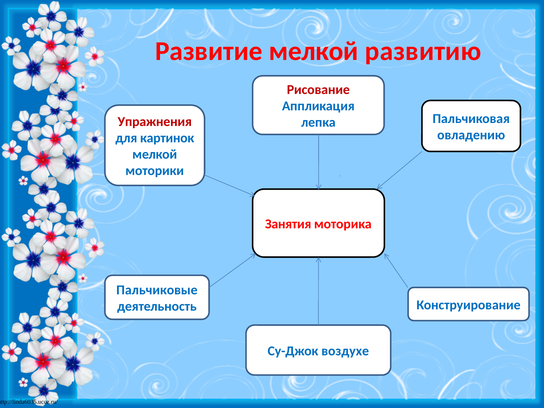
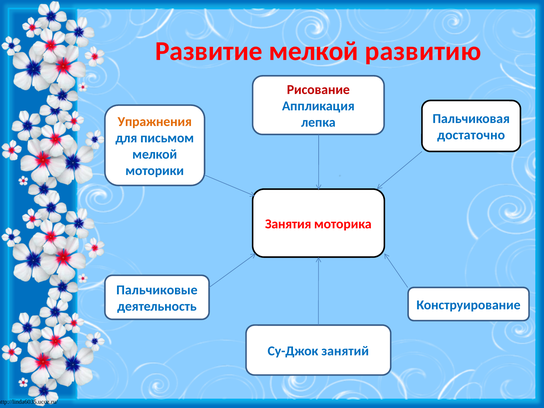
Упражнения colour: red -> orange
овладению: овладению -> достаточно
картинок: картинок -> письмом
воздухе: воздухе -> занятий
